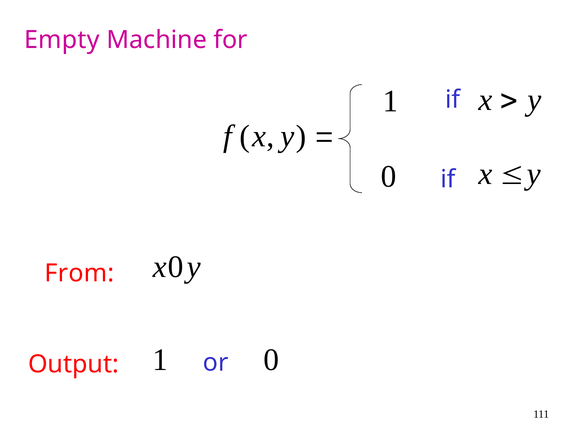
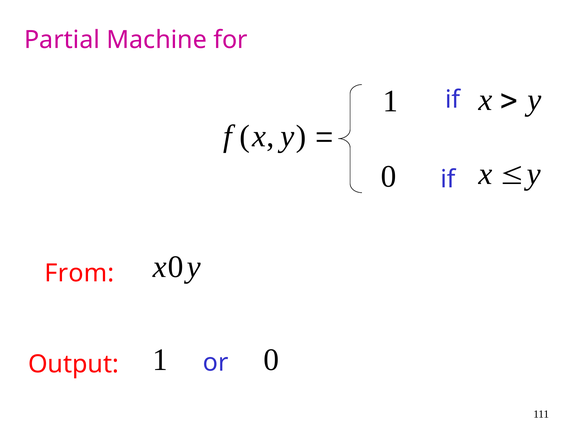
Empty: Empty -> Partial
